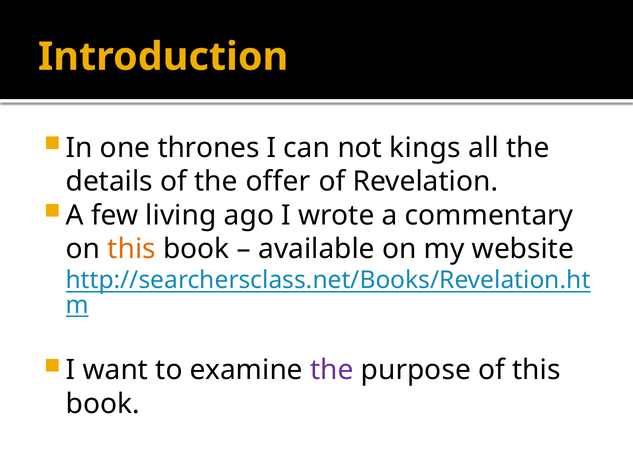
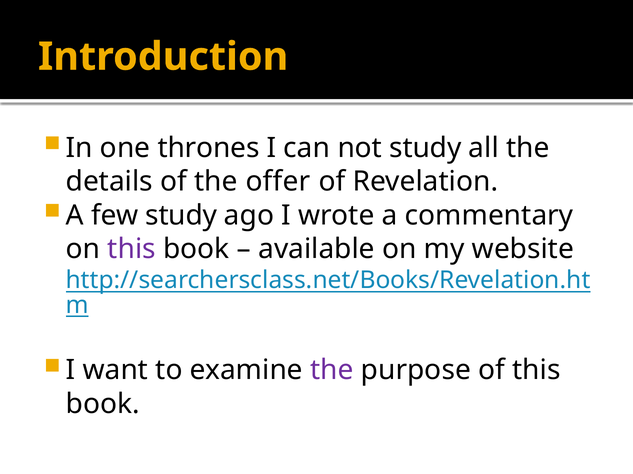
not kings: kings -> study
few living: living -> study
this at (132, 249) colour: orange -> purple
